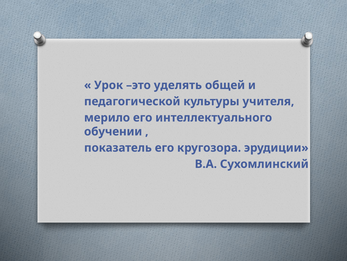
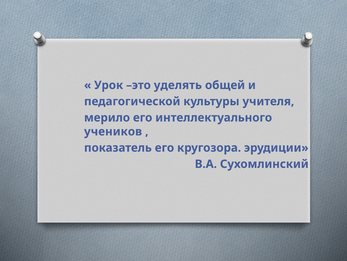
обучении: обучении -> учеников
